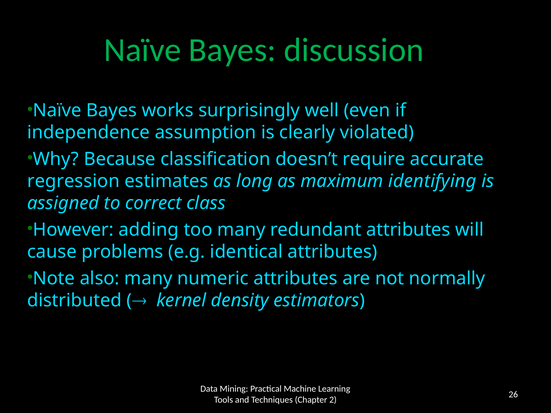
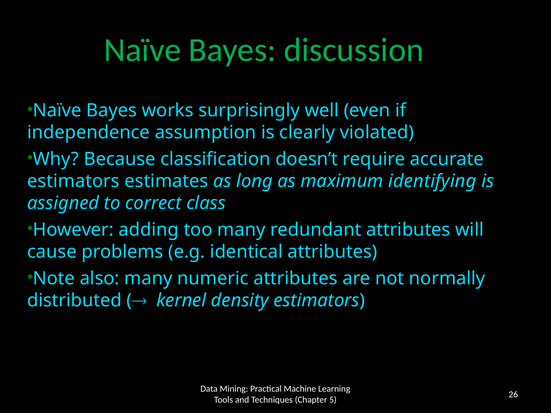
regression at (73, 181): regression -> estimators
2: 2 -> 5
